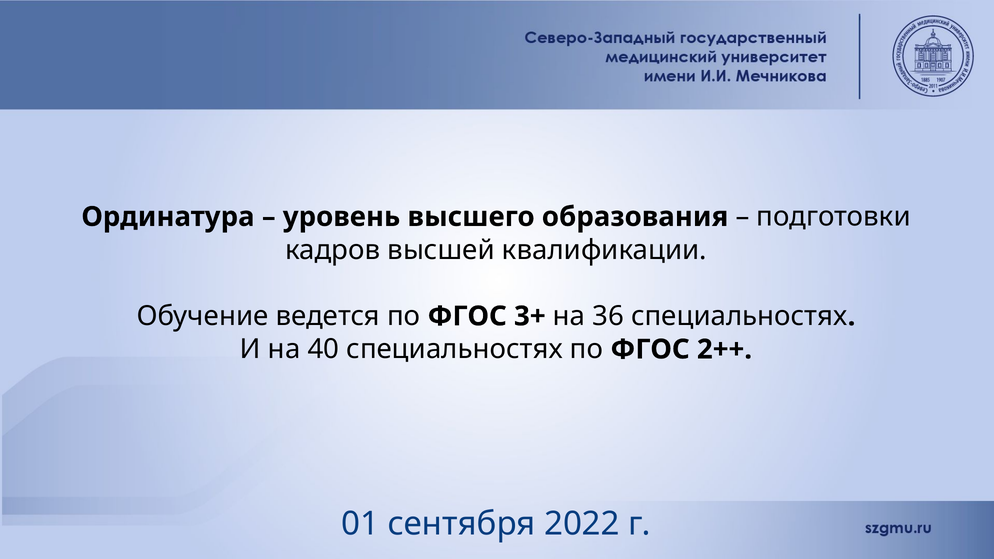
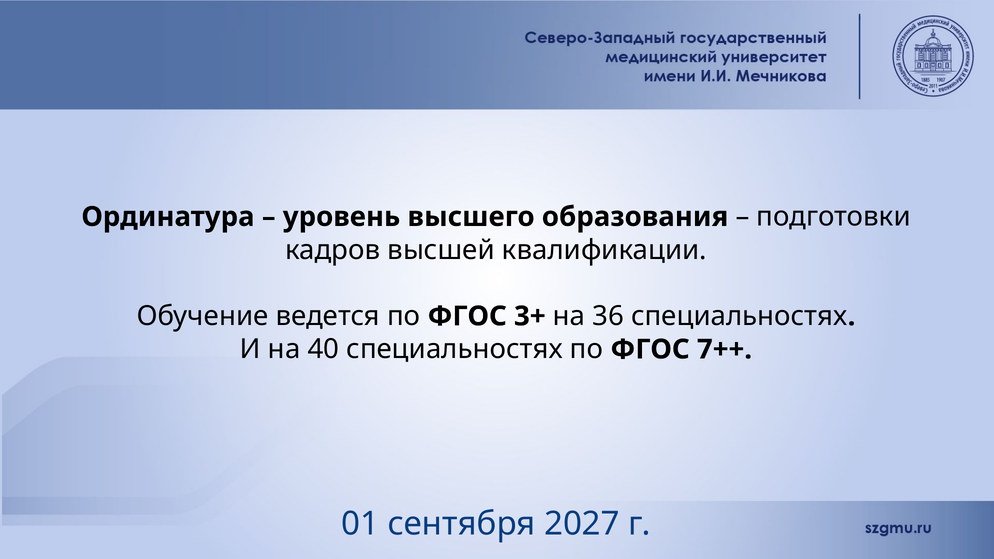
2++: 2++ -> 7++
2022: 2022 -> 2027
